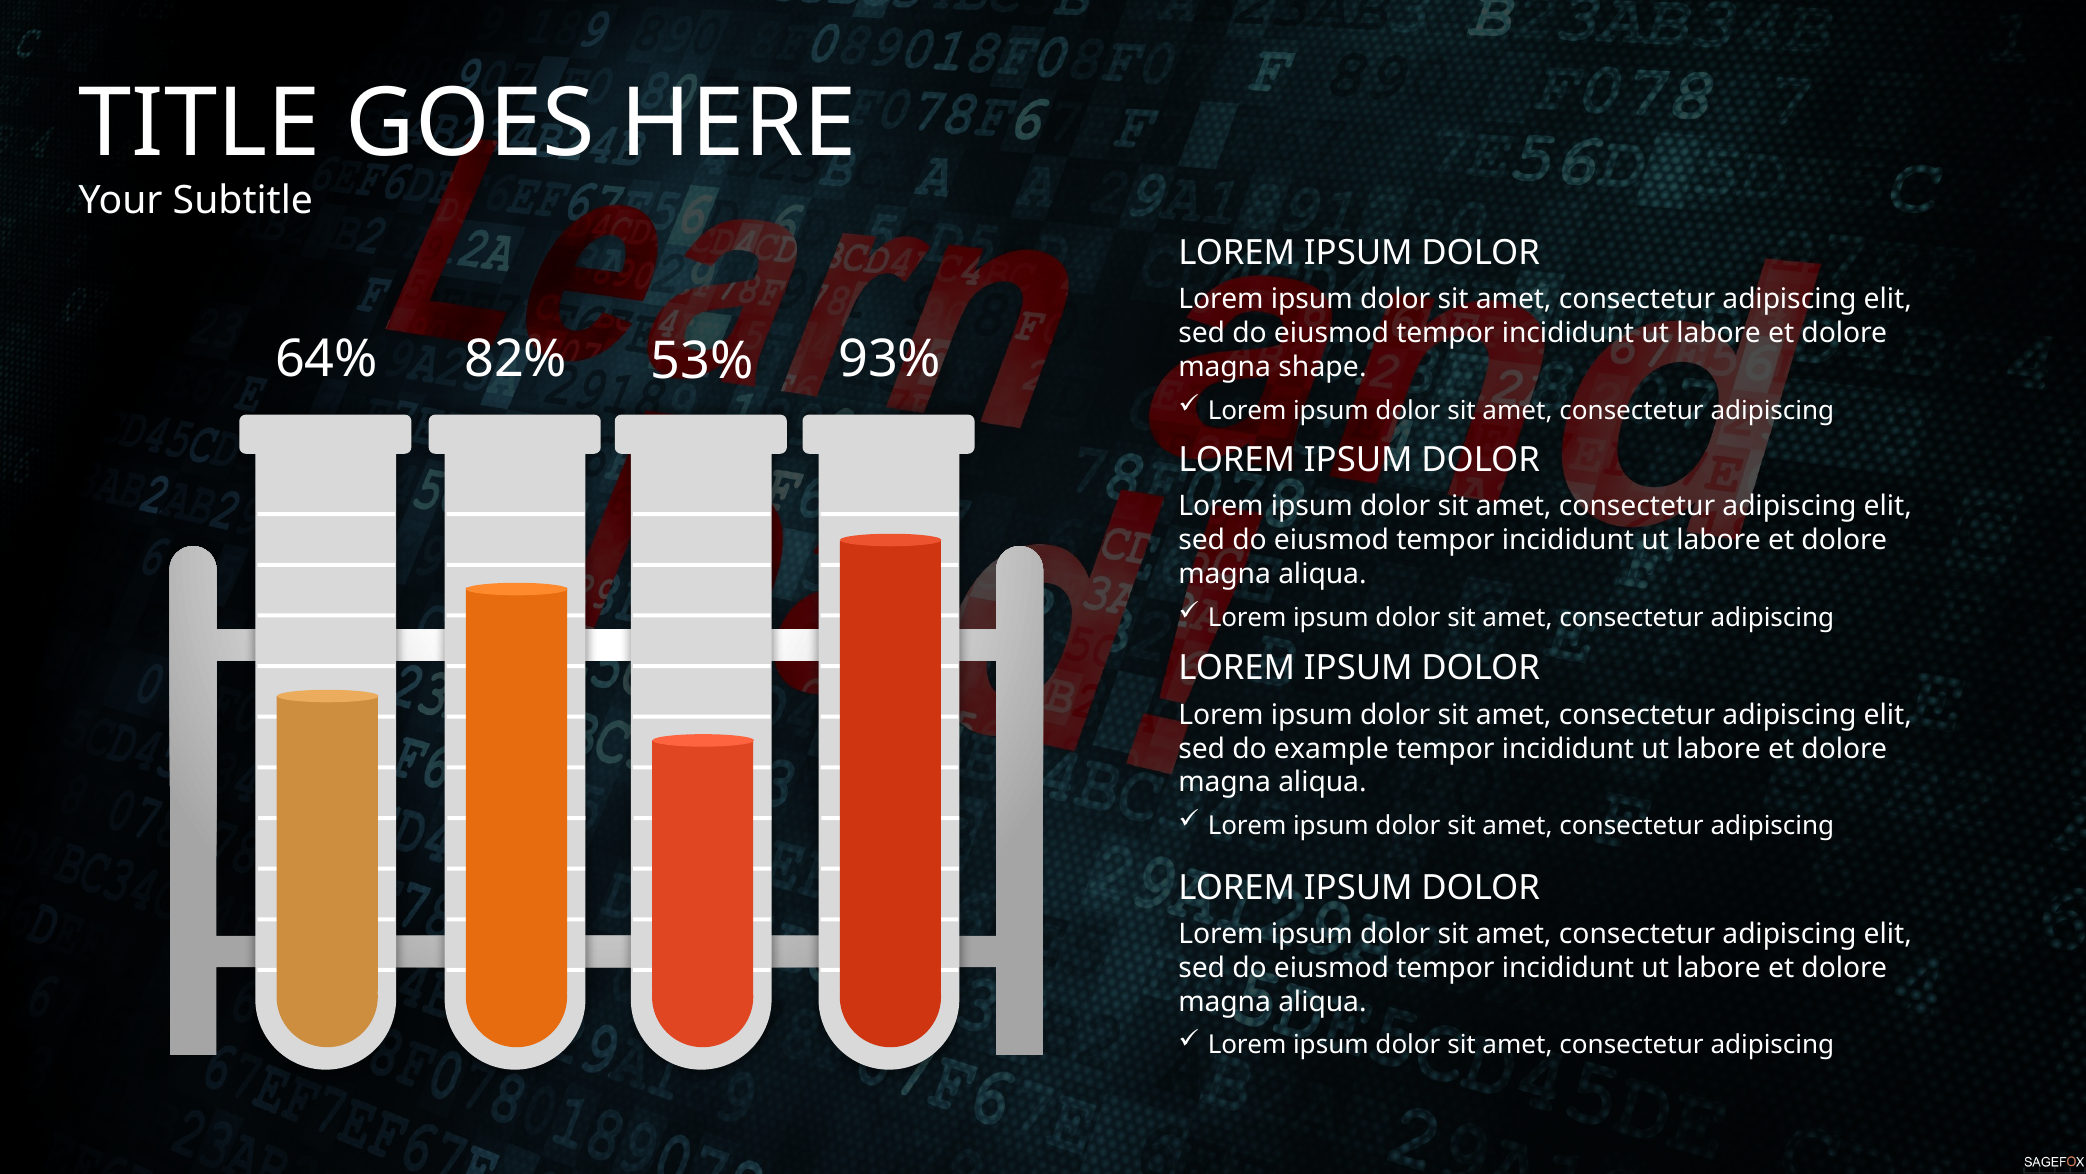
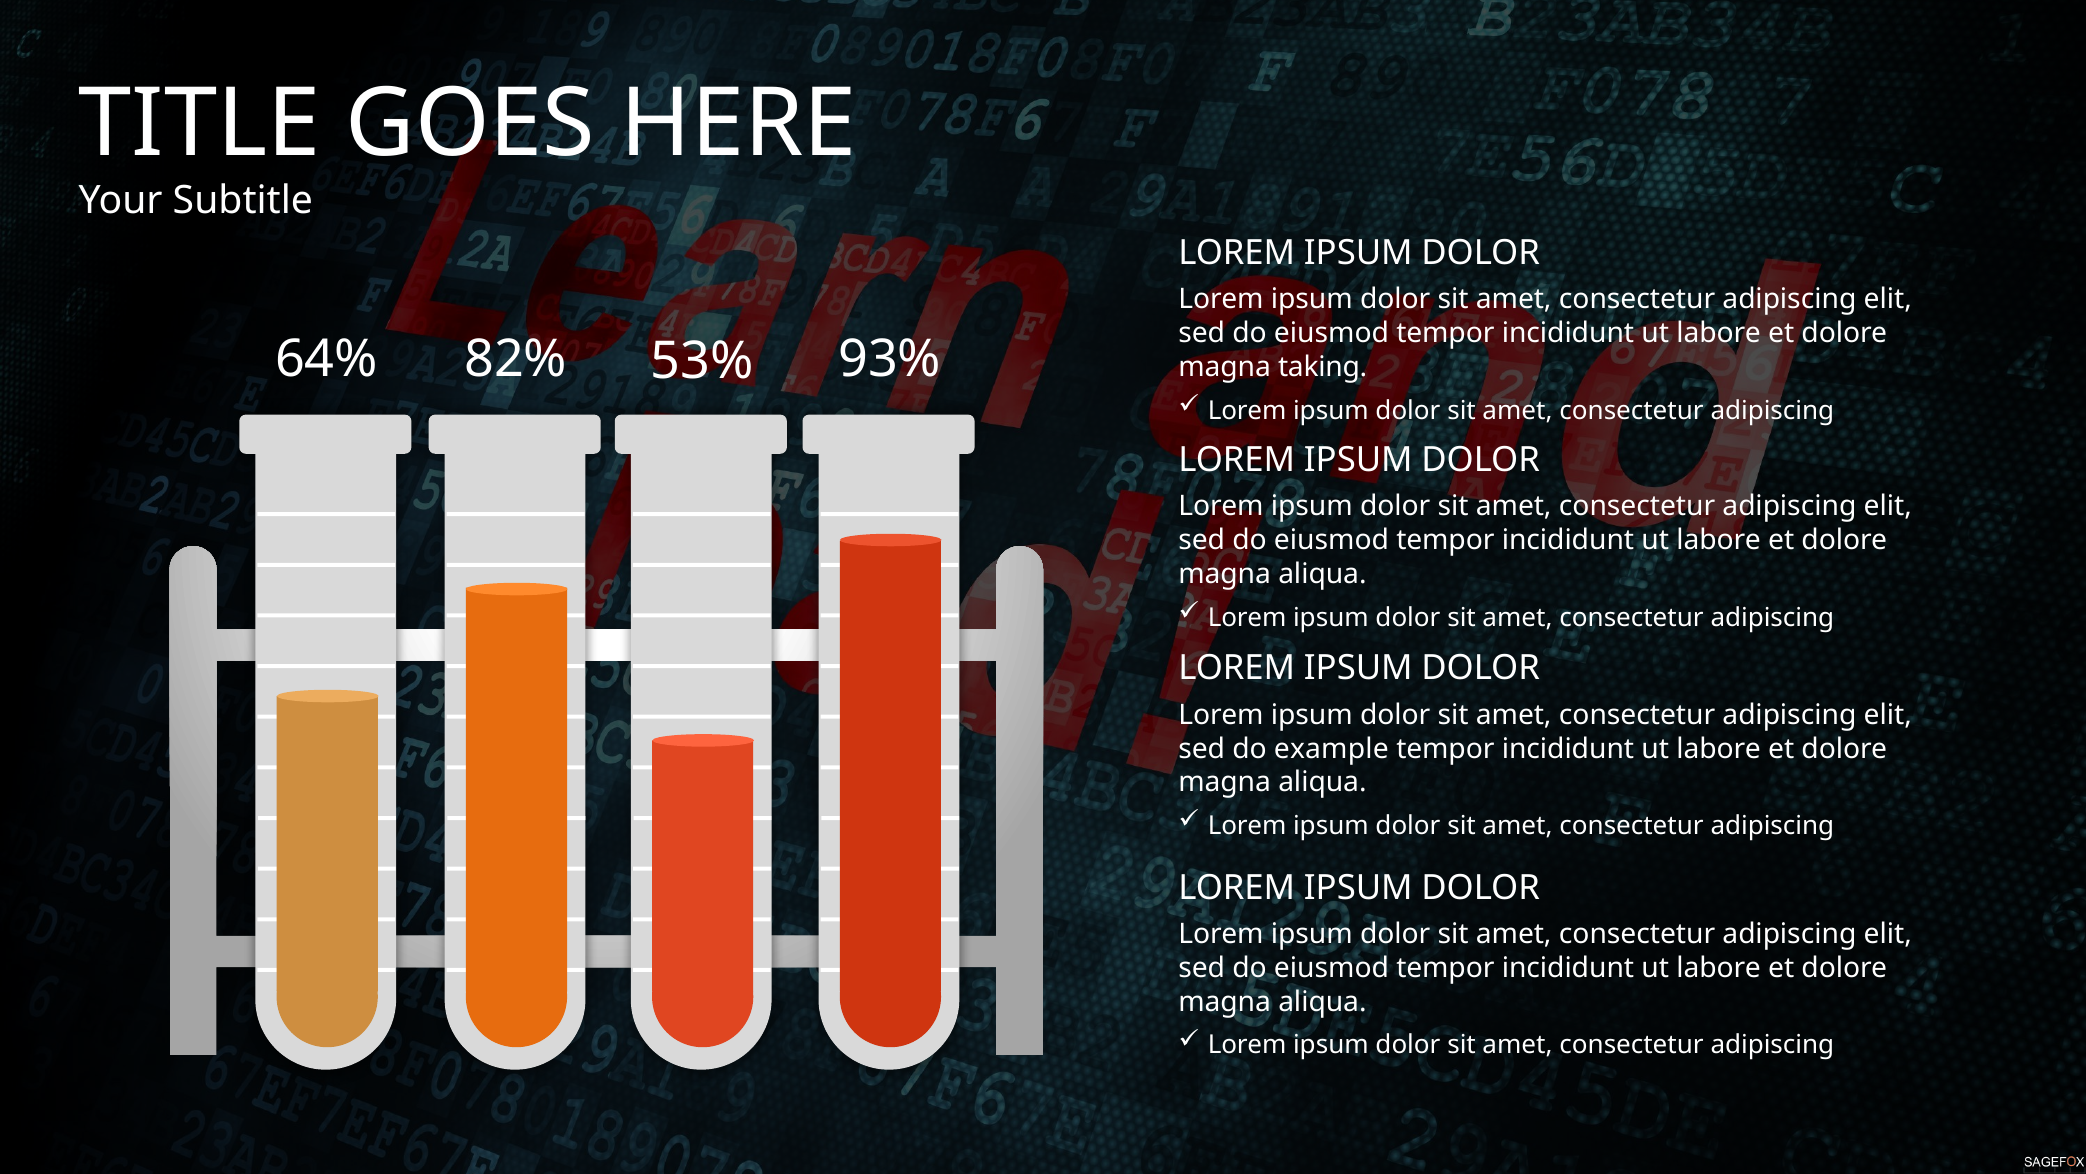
shape: shape -> taking
